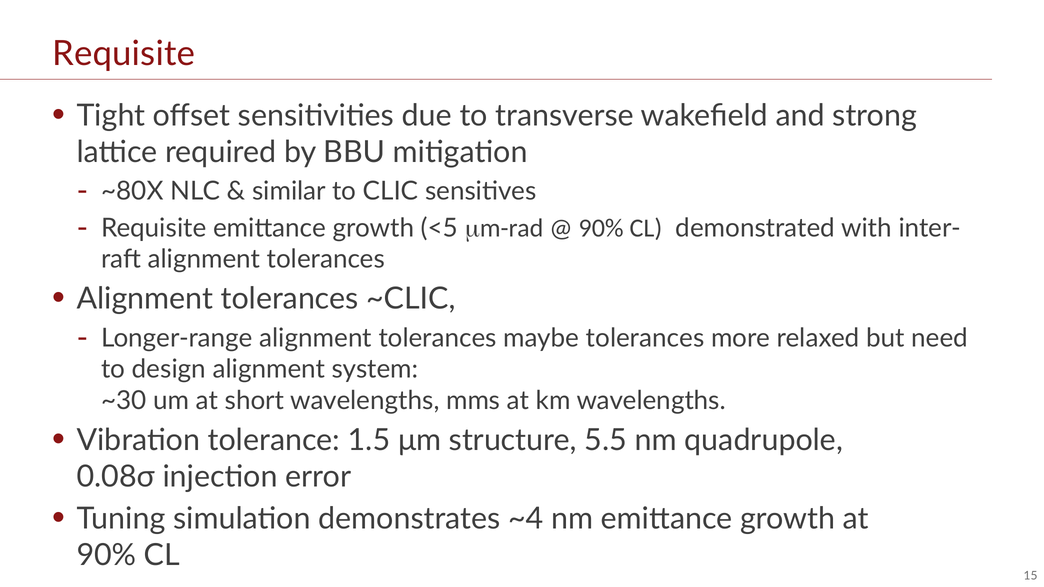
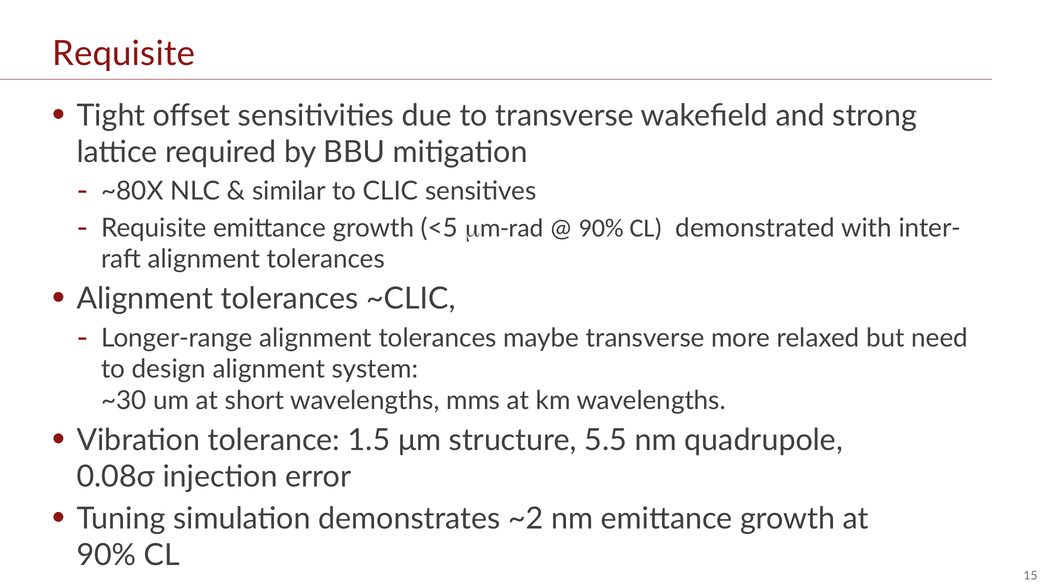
maybe tolerances: tolerances -> transverse
~4: ~4 -> ~2
